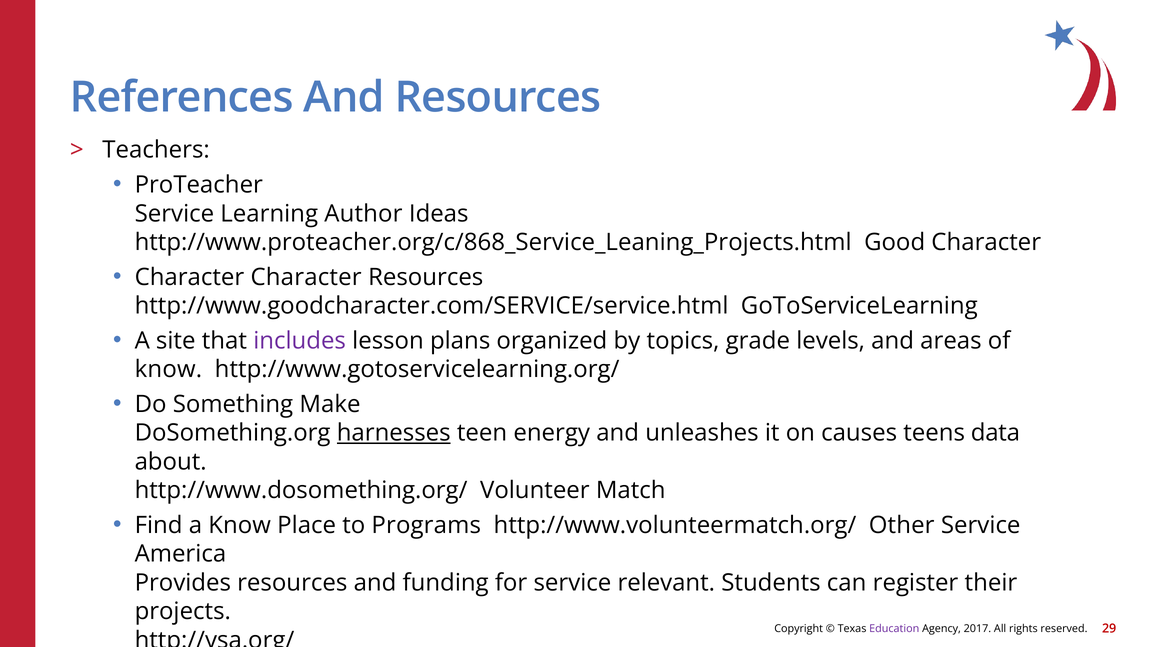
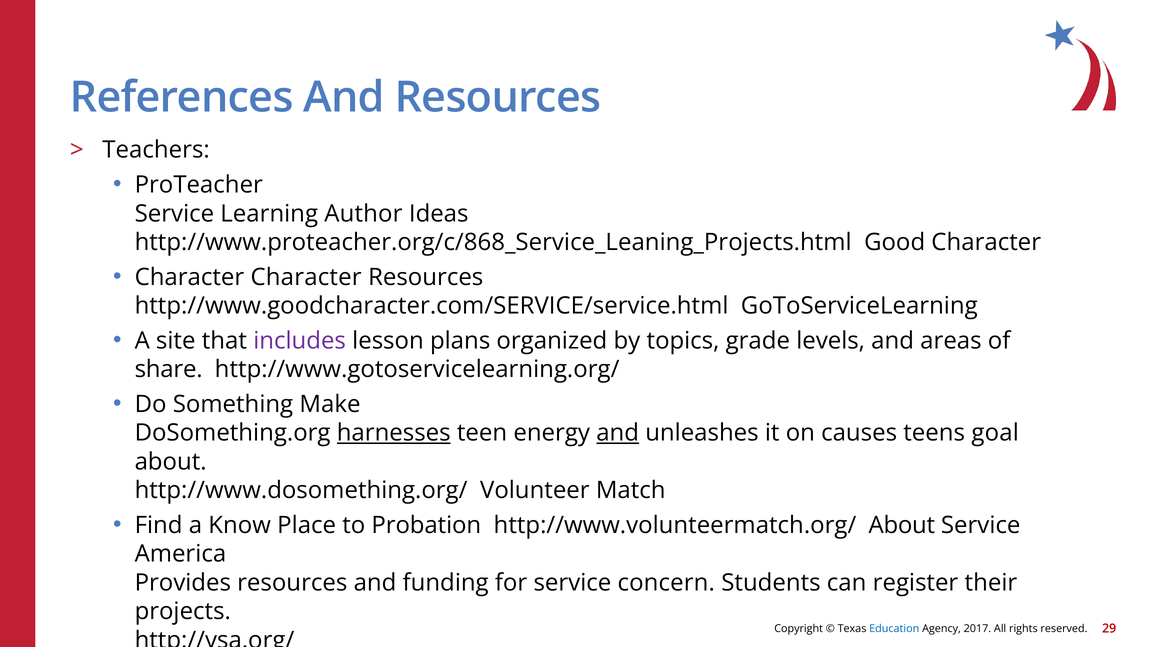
know at (168, 370): know -> share
and at (618, 433) underline: none -> present
data: data -> goal
Programs: Programs -> Probation
http://www.volunteermatch.org/ Other: Other -> About
relevant: relevant -> concern
Education colour: purple -> blue
